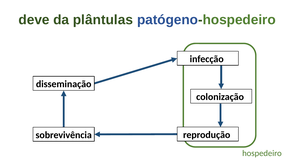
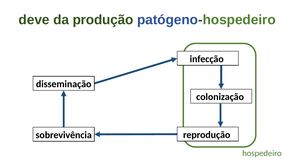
plântulas: plântulas -> produção
